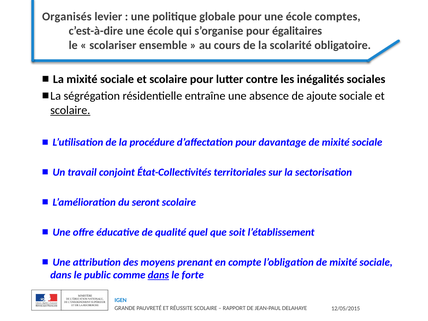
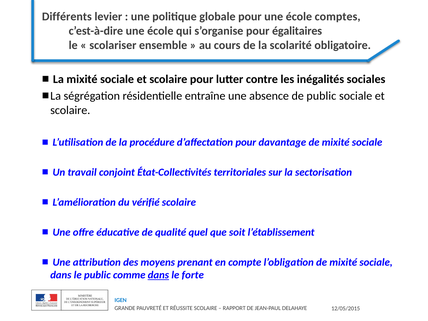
Organisés: Organisés -> Différents
de ajoute: ajoute -> public
scolaire at (70, 110) underline: present -> none
seront: seront -> vérifié
